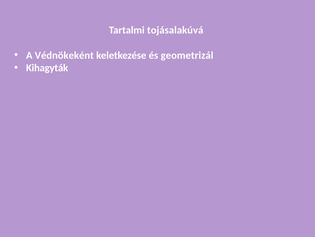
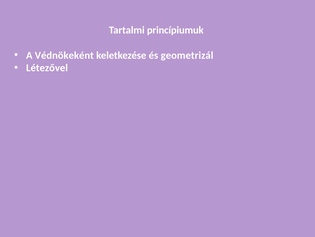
tojásalakúvá: tojásalakúvá -> princípiumuk
Kihagyták: Kihagyták -> Létezővel
